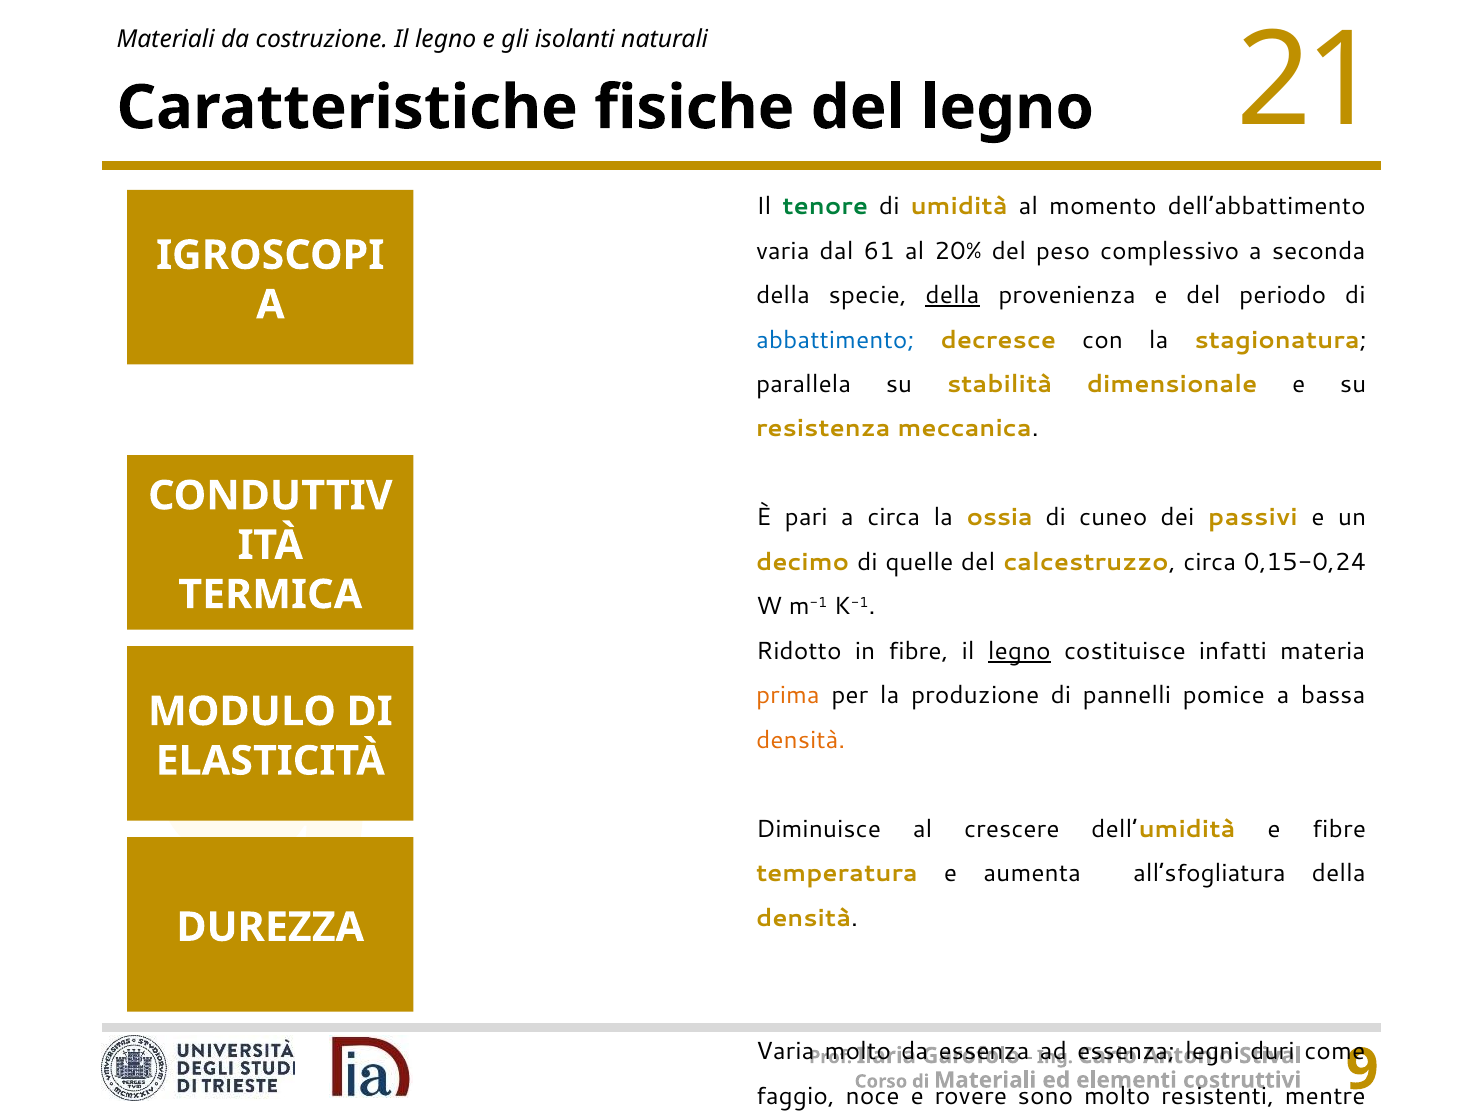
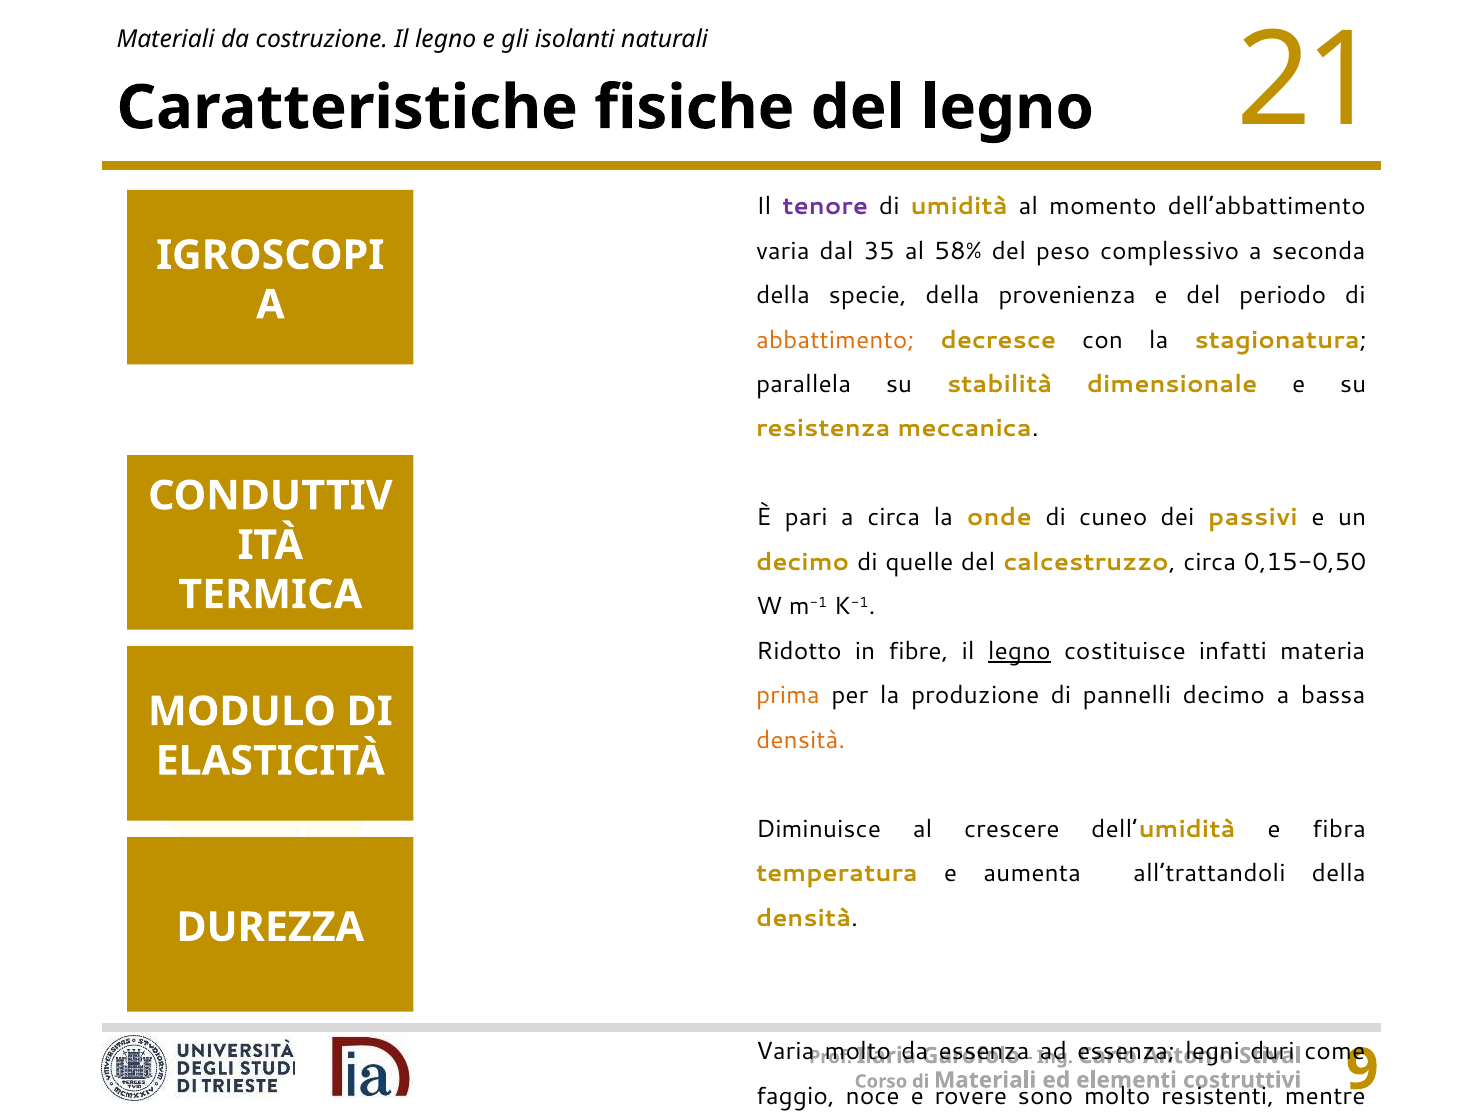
tenore colour: green -> purple
61: 61 -> 35
20%: 20% -> 58%
della at (953, 295) underline: present -> none
abbattimento colour: blue -> orange
ossia: ossia -> onde
0,15-0,24: 0,15-0,24 -> 0,15-0,50
pannelli pomice: pomice -> decimo
e fibre: fibre -> fibra
all’sfogliatura: all’sfogliatura -> all’trattandoli
